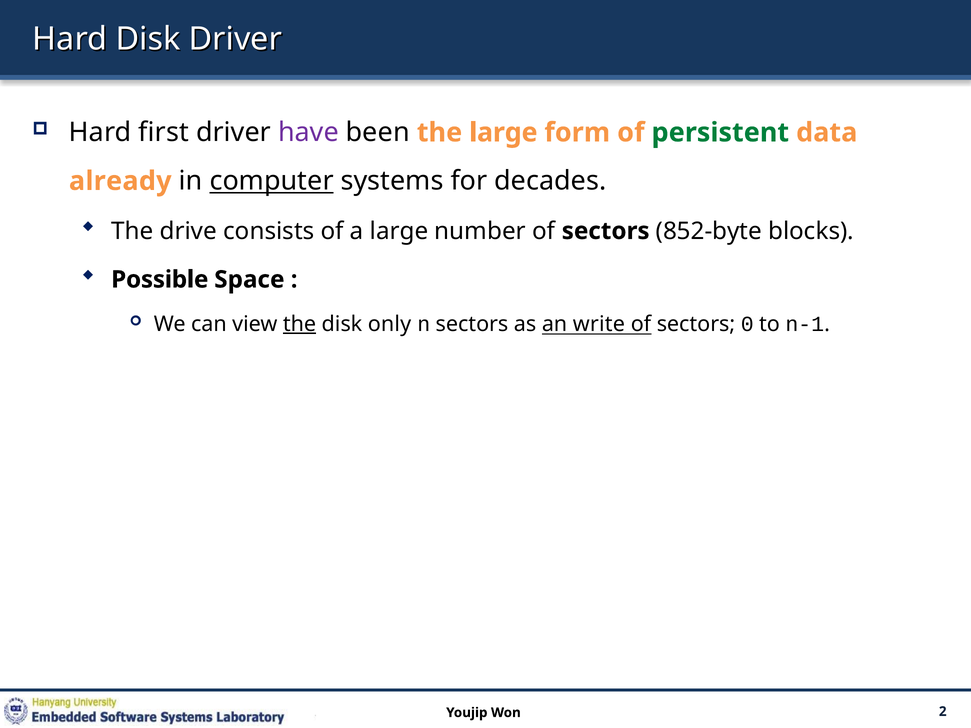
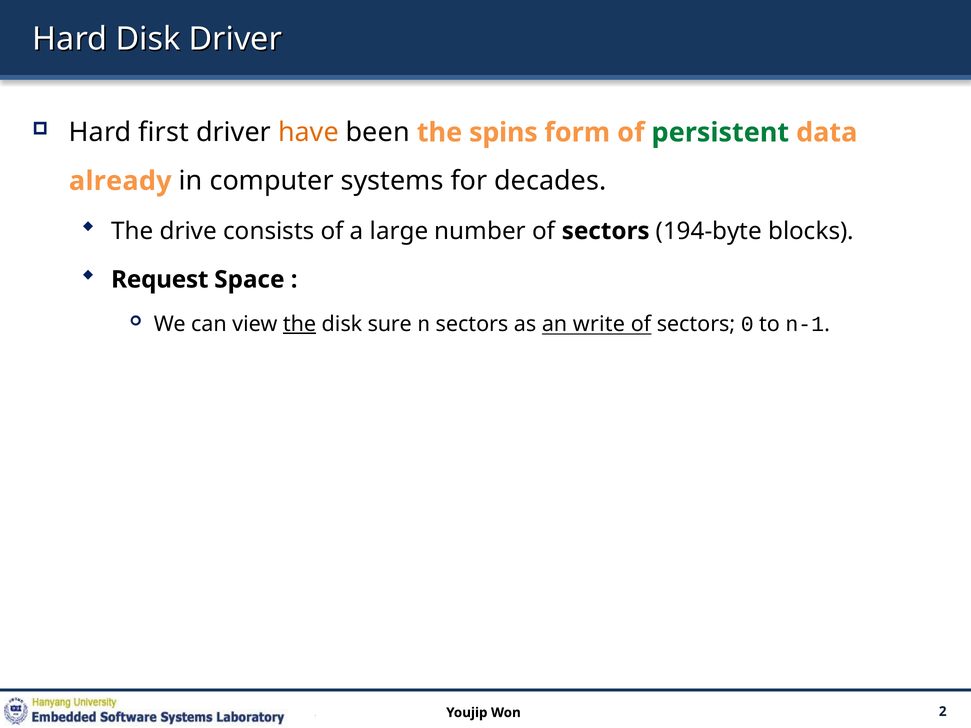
have colour: purple -> orange
the large: large -> spins
computer underline: present -> none
852-byte: 852-byte -> 194-byte
Possible: Possible -> Request
only: only -> sure
